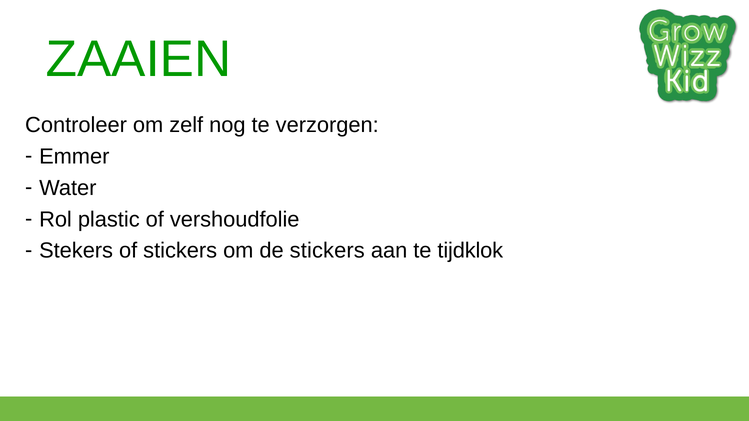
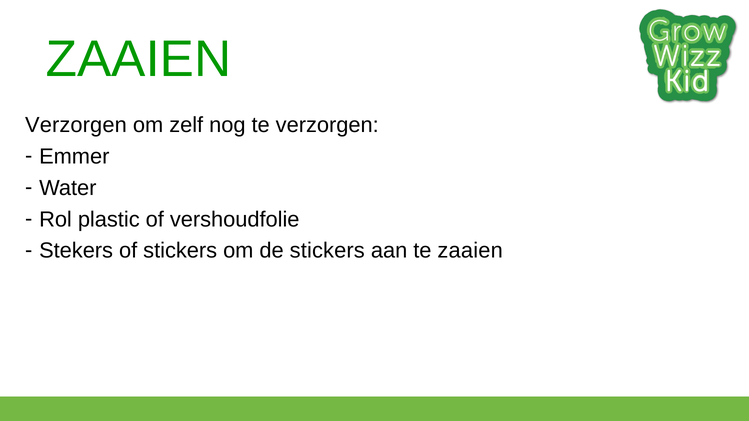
Controleer at (76, 125): Controleer -> Verzorgen
te tijdklok: tijdklok -> zaaien
